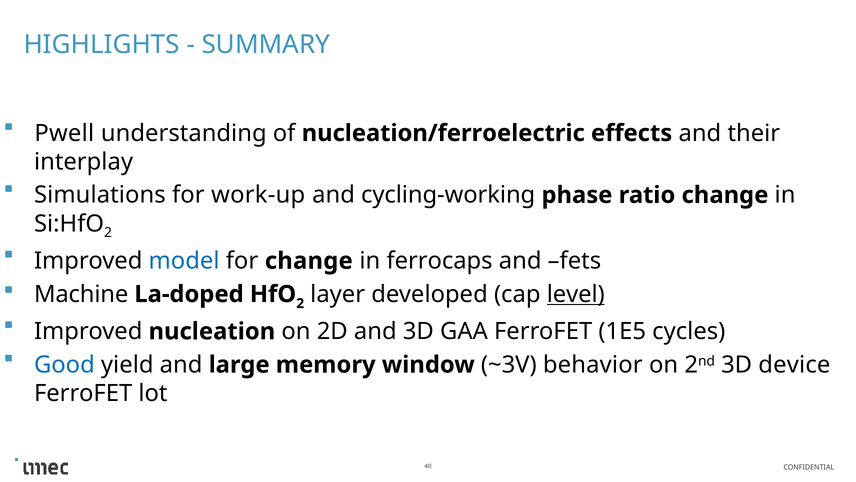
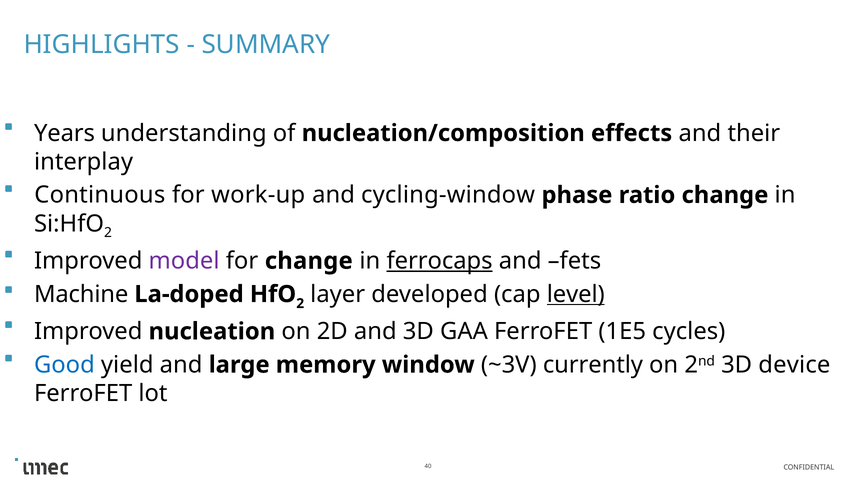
Pwell: Pwell -> Years
nucleation/ferroelectric: nucleation/ferroelectric -> nucleation/composition
Simulations: Simulations -> Continuous
cycling-working: cycling-working -> cycling-window
model colour: blue -> purple
ferrocaps underline: none -> present
behavior: behavior -> currently
